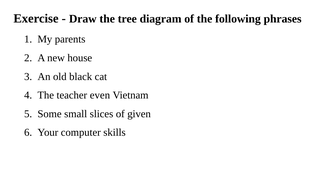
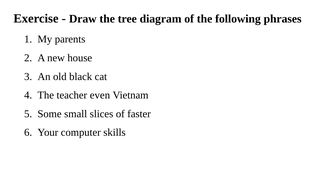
given: given -> faster
